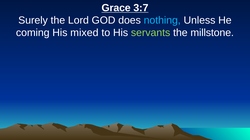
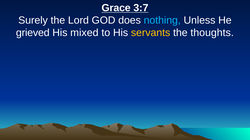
coming: coming -> grieved
servants colour: light green -> yellow
millstone: millstone -> thoughts
